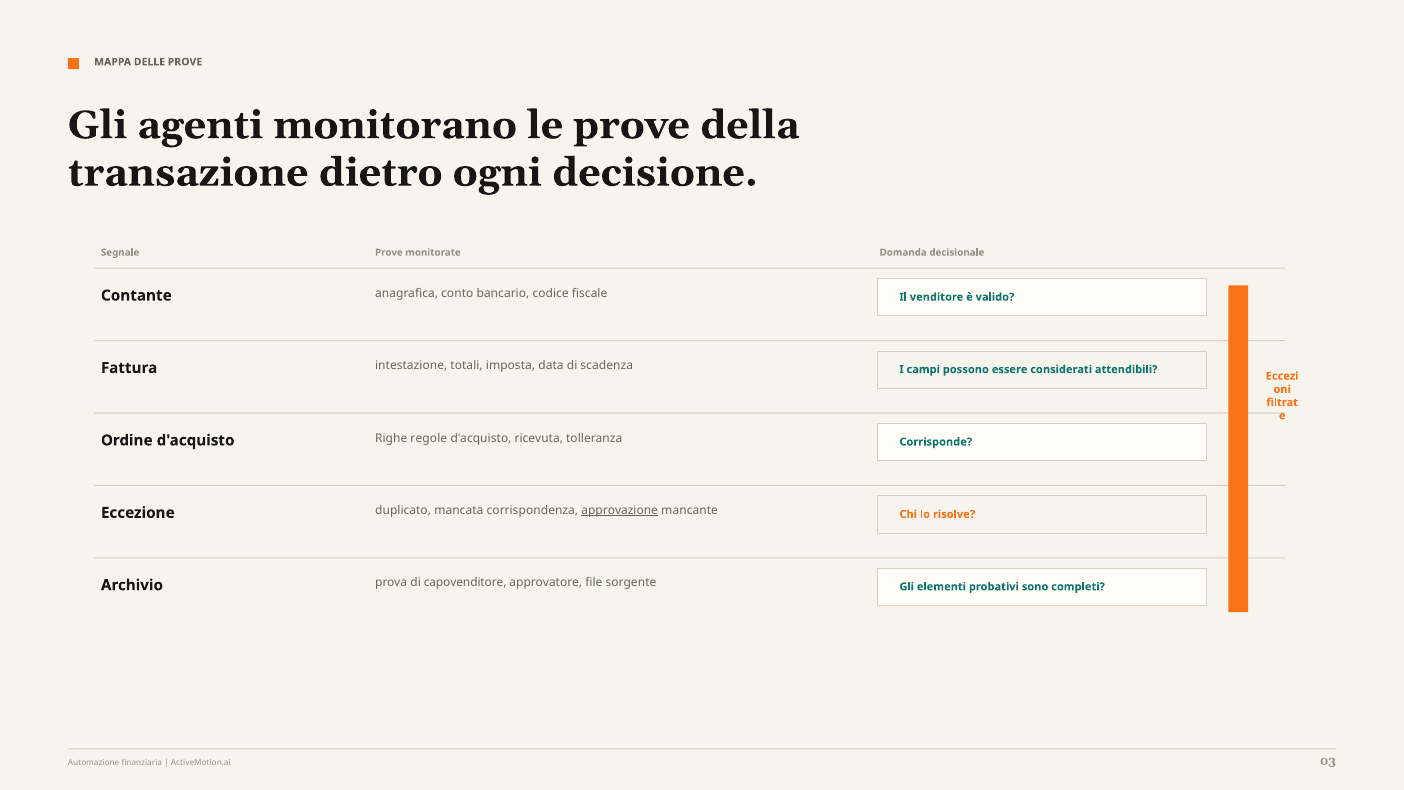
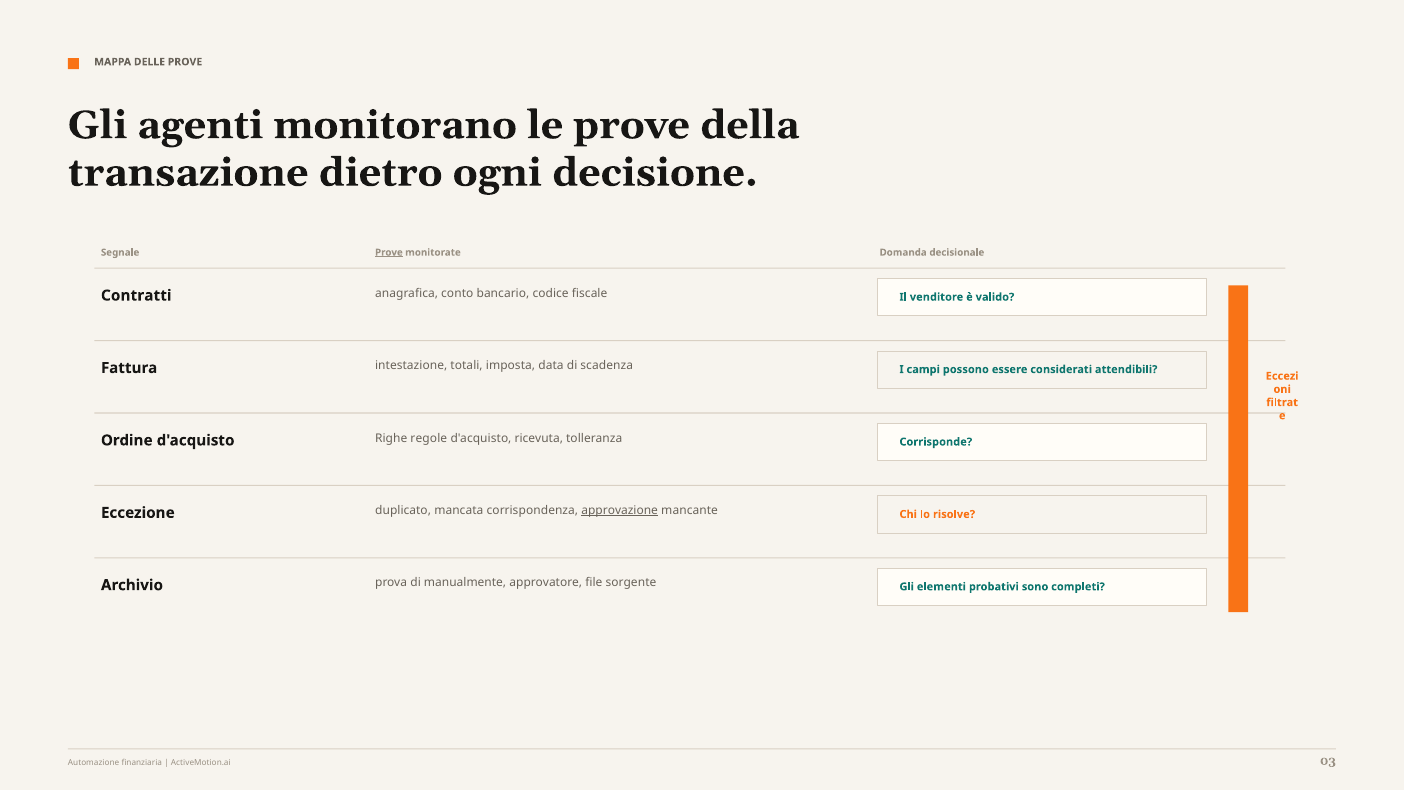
Prove at (389, 252) underline: none -> present
Contante: Contante -> Contratti
capovenditore: capovenditore -> manualmente
